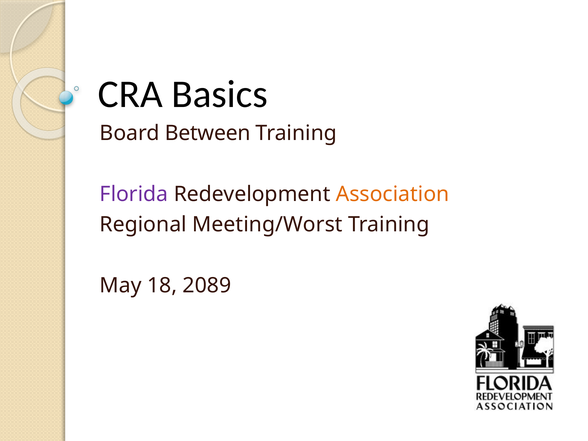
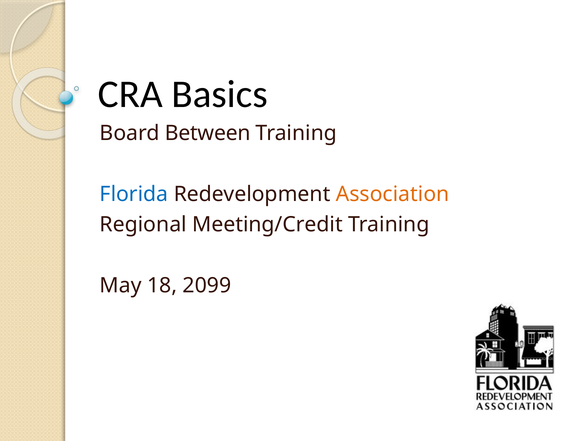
Florida colour: purple -> blue
Meeting/Worst: Meeting/Worst -> Meeting/Credit
2089: 2089 -> 2099
